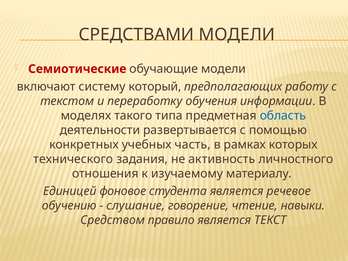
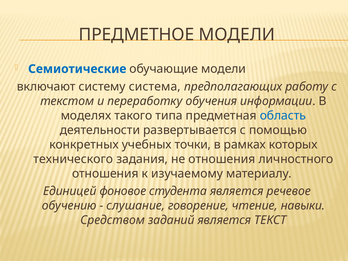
СРЕДСТВАМИ: СРЕДСТВАМИ -> ПРЕДМЕТНОЕ
Семиотические colour: red -> blue
который: который -> система
часть: часть -> точки
не активность: активность -> отношения
правило: правило -> заданий
